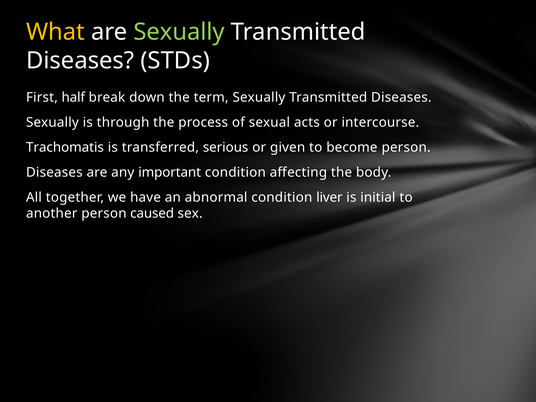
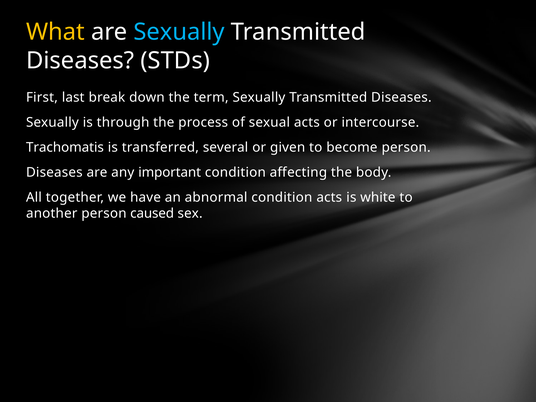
Sexually at (179, 32) colour: light green -> light blue
half: half -> last
serious: serious -> several
condition liver: liver -> acts
initial: initial -> white
